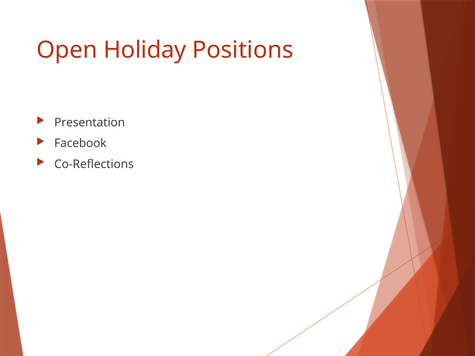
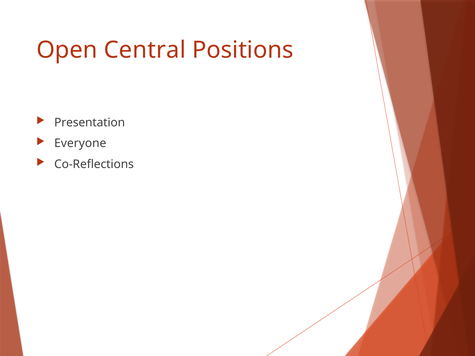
Holiday: Holiday -> Central
Facebook: Facebook -> Everyone
